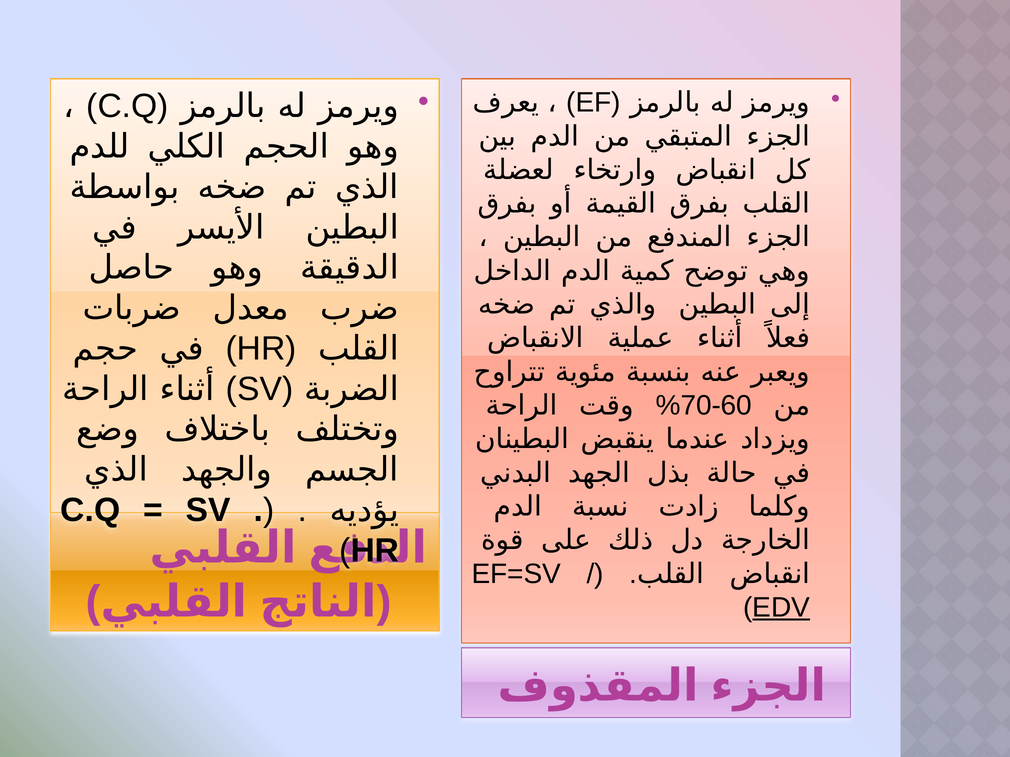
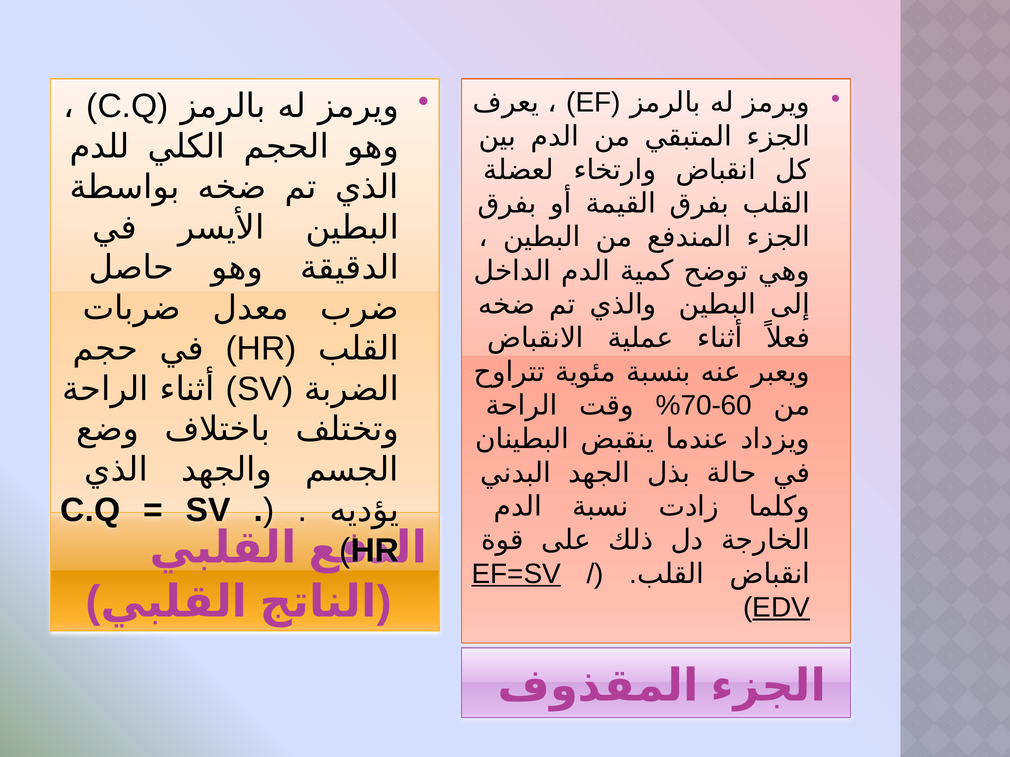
EF=SV underline: none -> present
